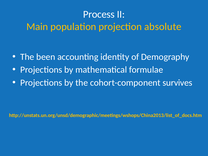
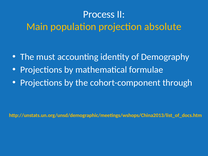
been: been -> must
survives: survives -> through
